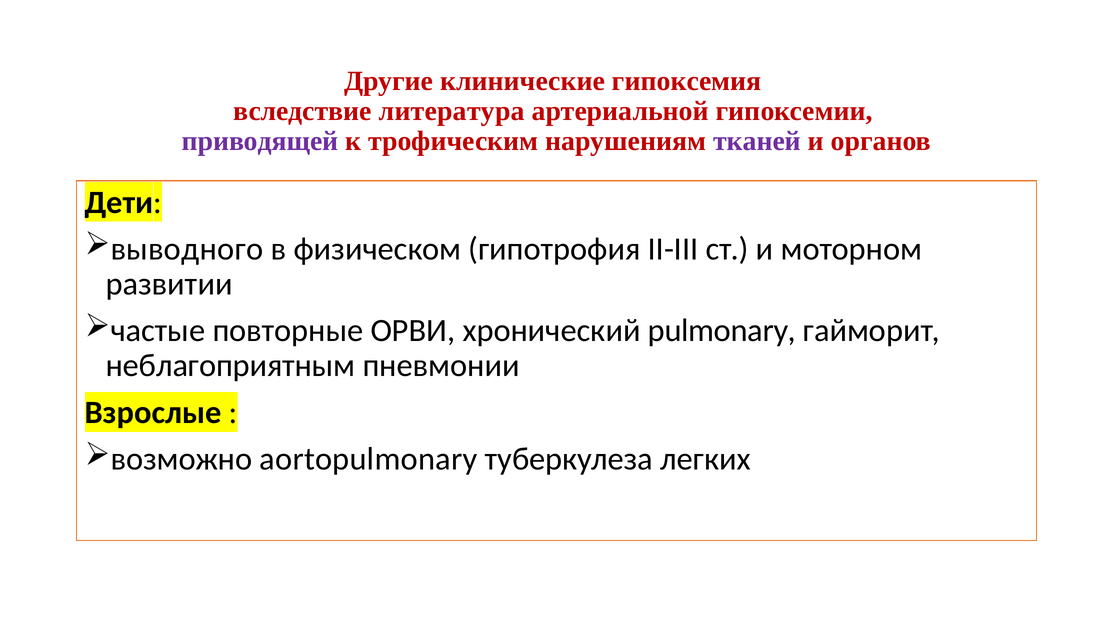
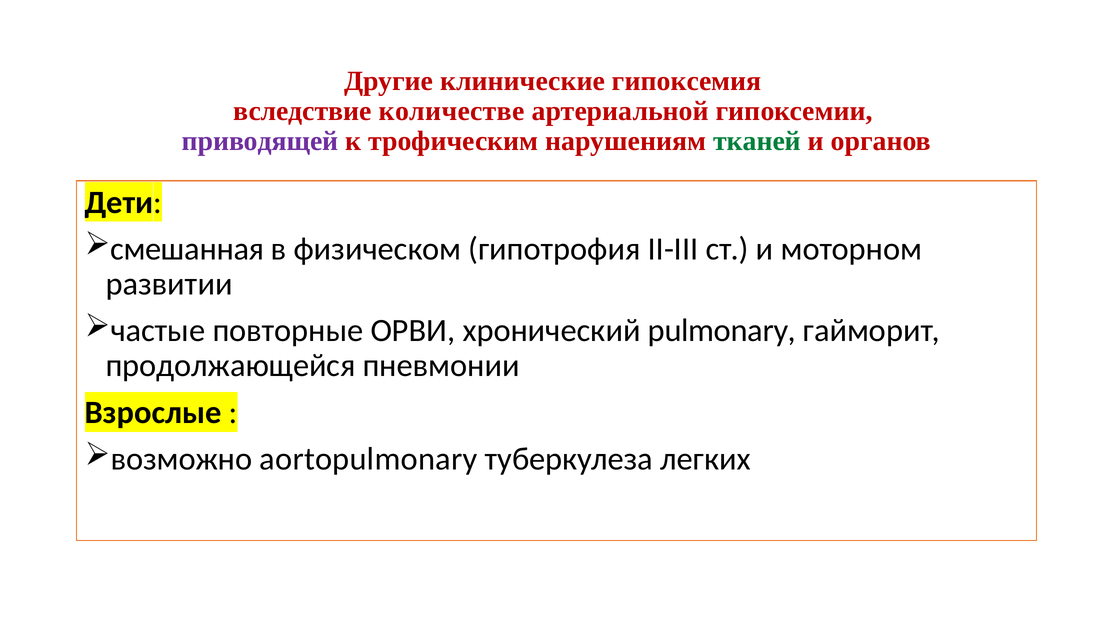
литература: литература -> количестве
тканей colour: purple -> green
выводного: выводного -> смешанная
неблагоприятным: неблагоприятным -> продолжающейся
